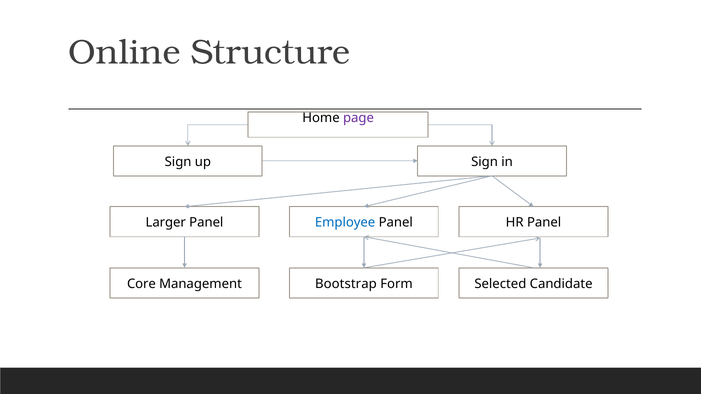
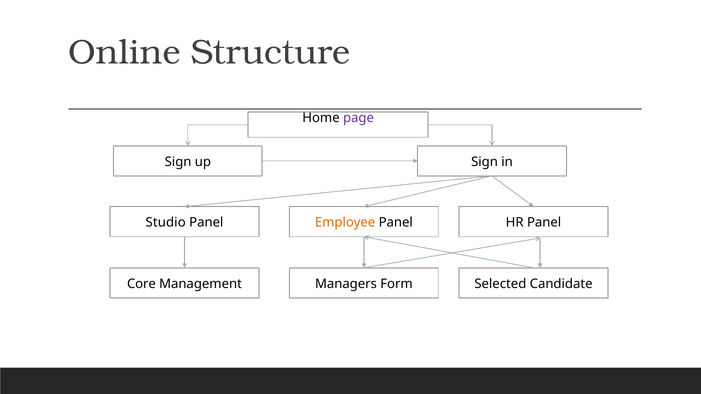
Larger: Larger -> Studio
Employee colour: blue -> orange
Bootstrap: Bootstrap -> Managers
